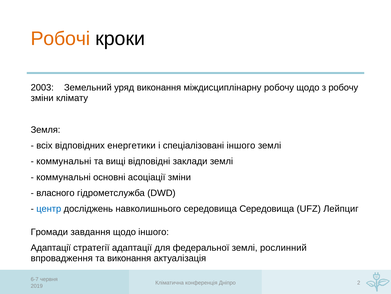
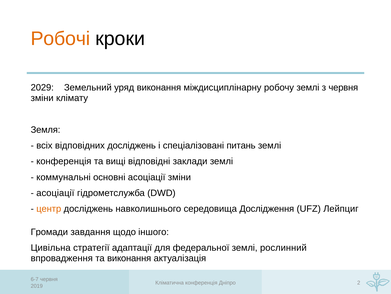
2003: 2003 -> 2029
робочу щодо: щодо -> землі
з робочу: робочу -> червня
відповідних енергетики: енергетики -> досліджень
спеціалізовані іншого: іншого -> питань
коммунальні at (64, 161): коммунальні -> конференція
власного at (55, 193): власного -> асоціації
центр colour: blue -> orange
середовища Середовища: Середовища -> Дослідження
Адаптації at (51, 247): Адаптації -> Цивільна
